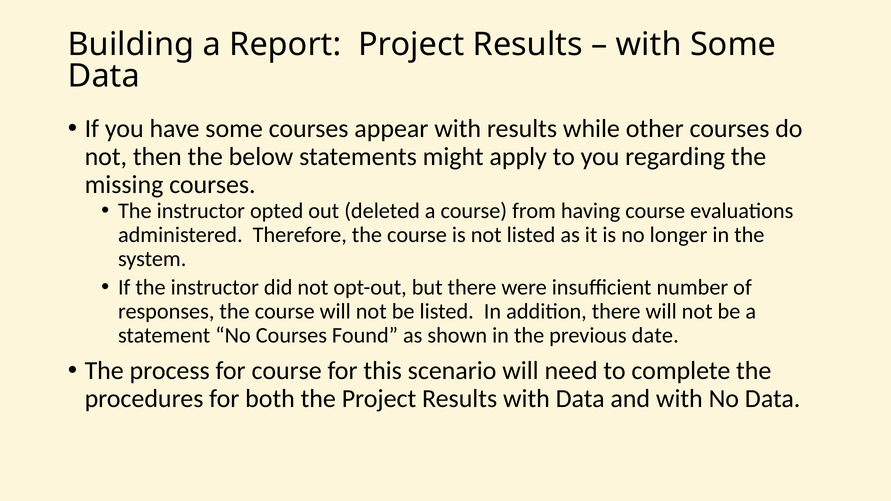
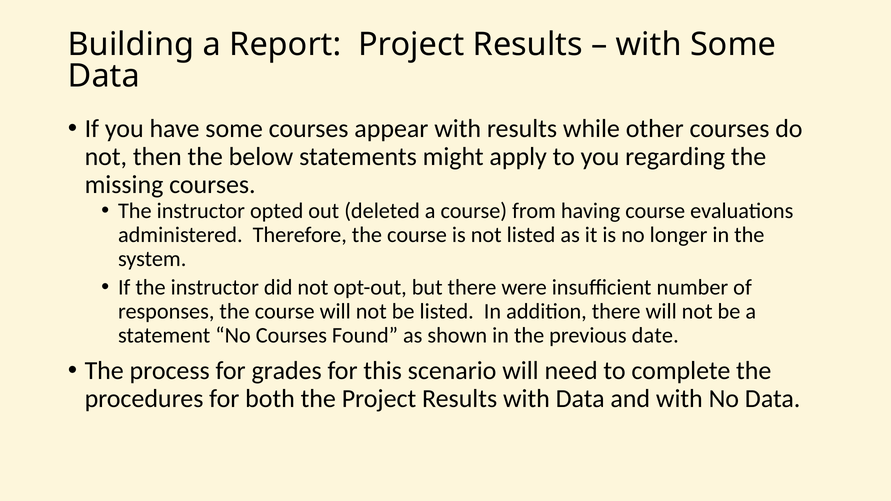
for course: course -> grades
